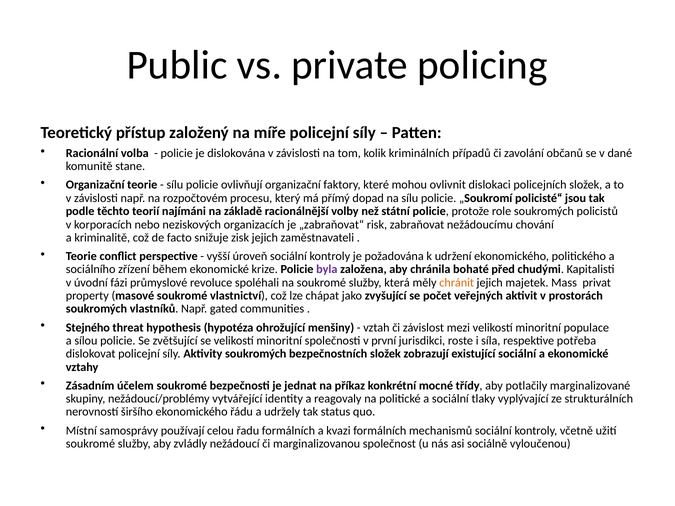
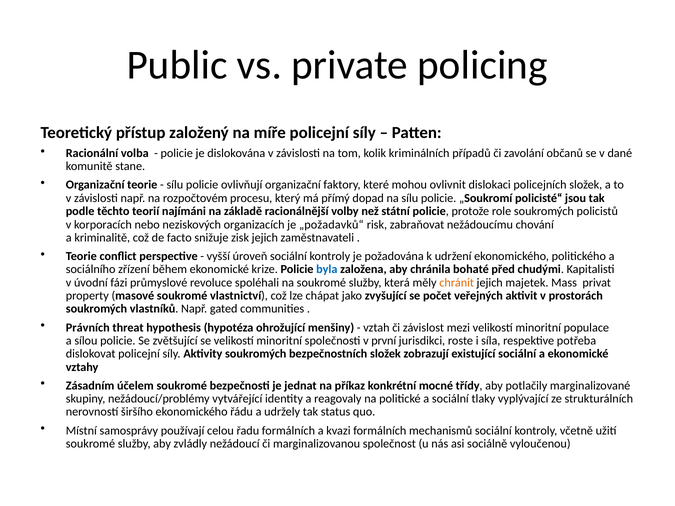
„zabraňovat“: „zabraňovat“ -> „požadavků“
byla colour: purple -> blue
Stejného: Stejného -> Právních
